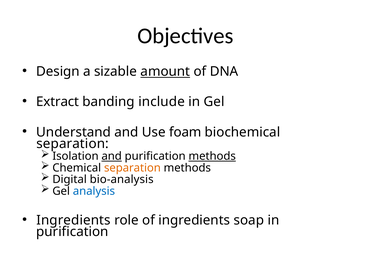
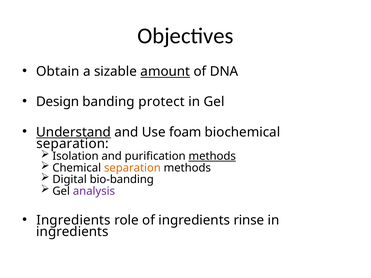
Design: Design -> Obtain
Extract: Extract -> Design
include: include -> protect
Understand underline: none -> present
and at (112, 156) underline: present -> none
bio-analysis: bio-analysis -> bio-banding
analysis colour: blue -> purple
soap: soap -> rinse
purification at (72, 232): purification -> ingredients
